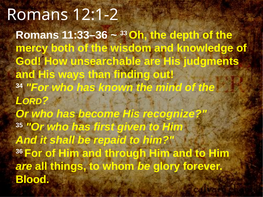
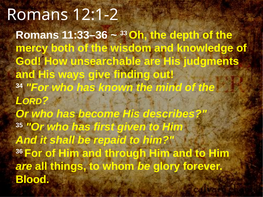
than: than -> give
recognize: recognize -> describes
